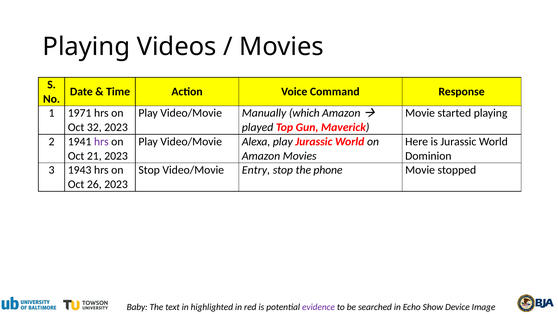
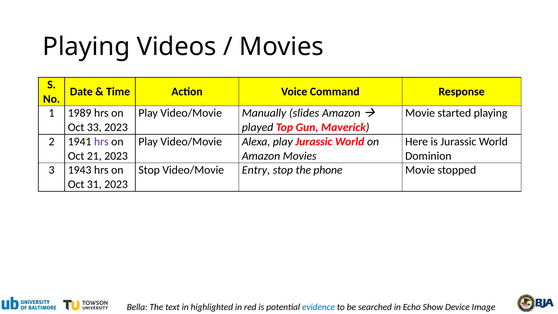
1971: 1971 -> 1989
which: which -> slides
32: 32 -> 33
26: 26 -> 31
Baby: Baby -> Bella
evidence colour: purple -> blue
